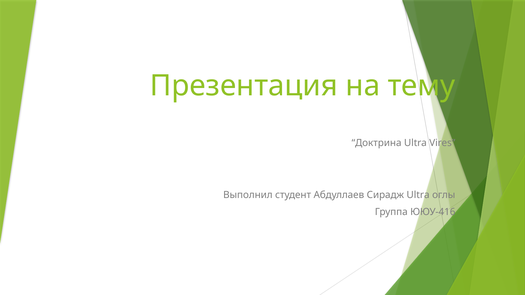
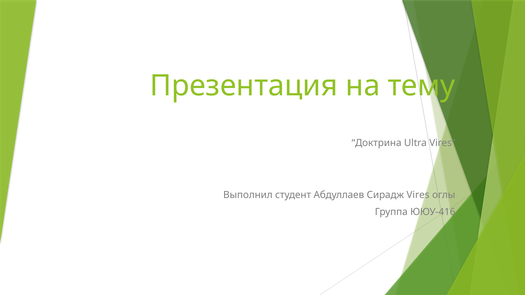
Сирадж Ultra: Ultra -> Vires
